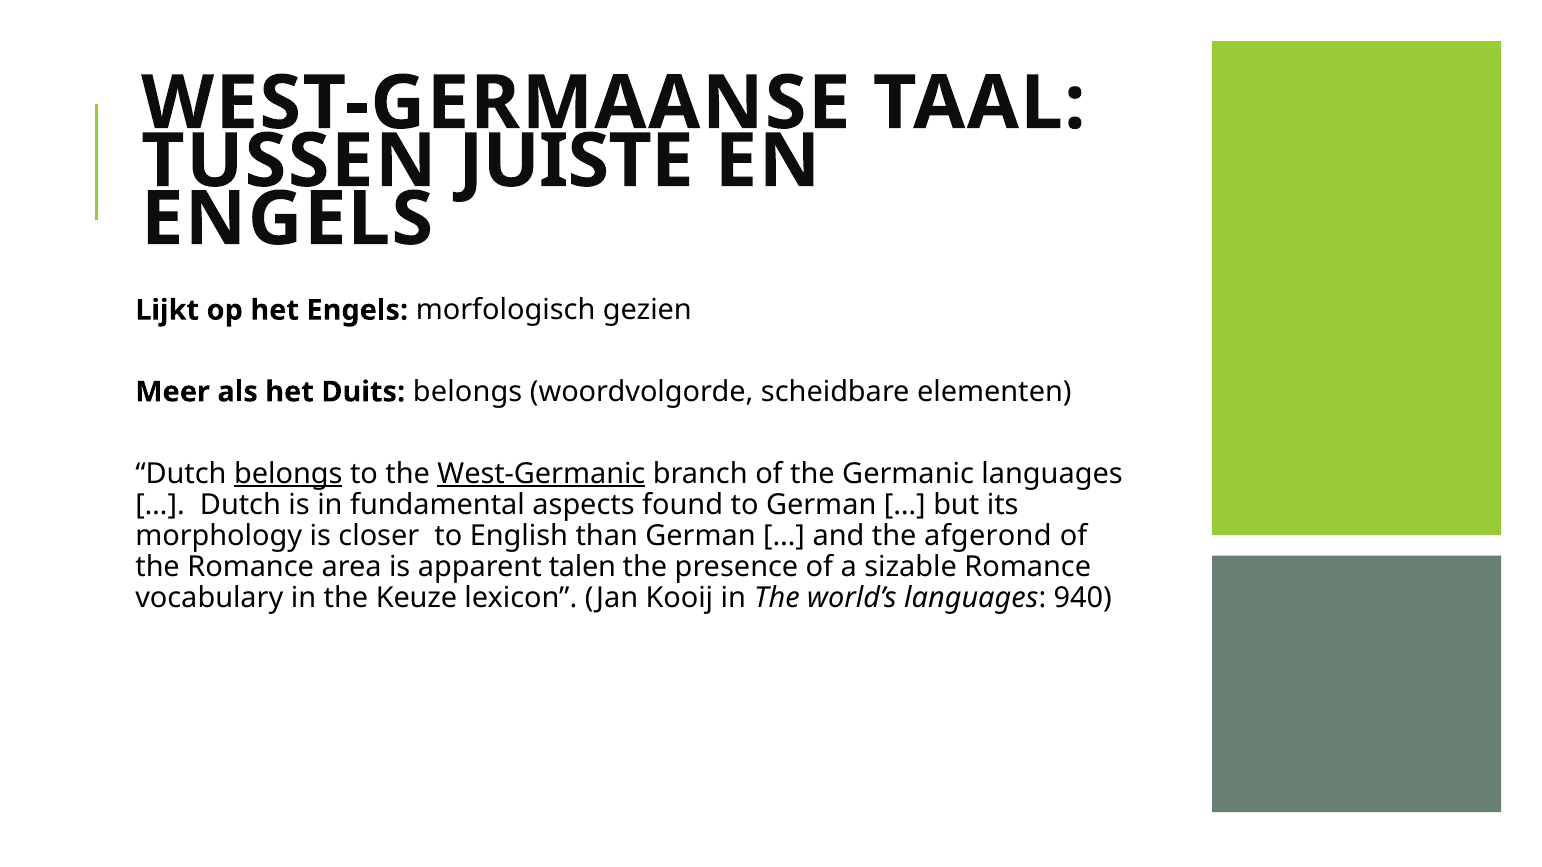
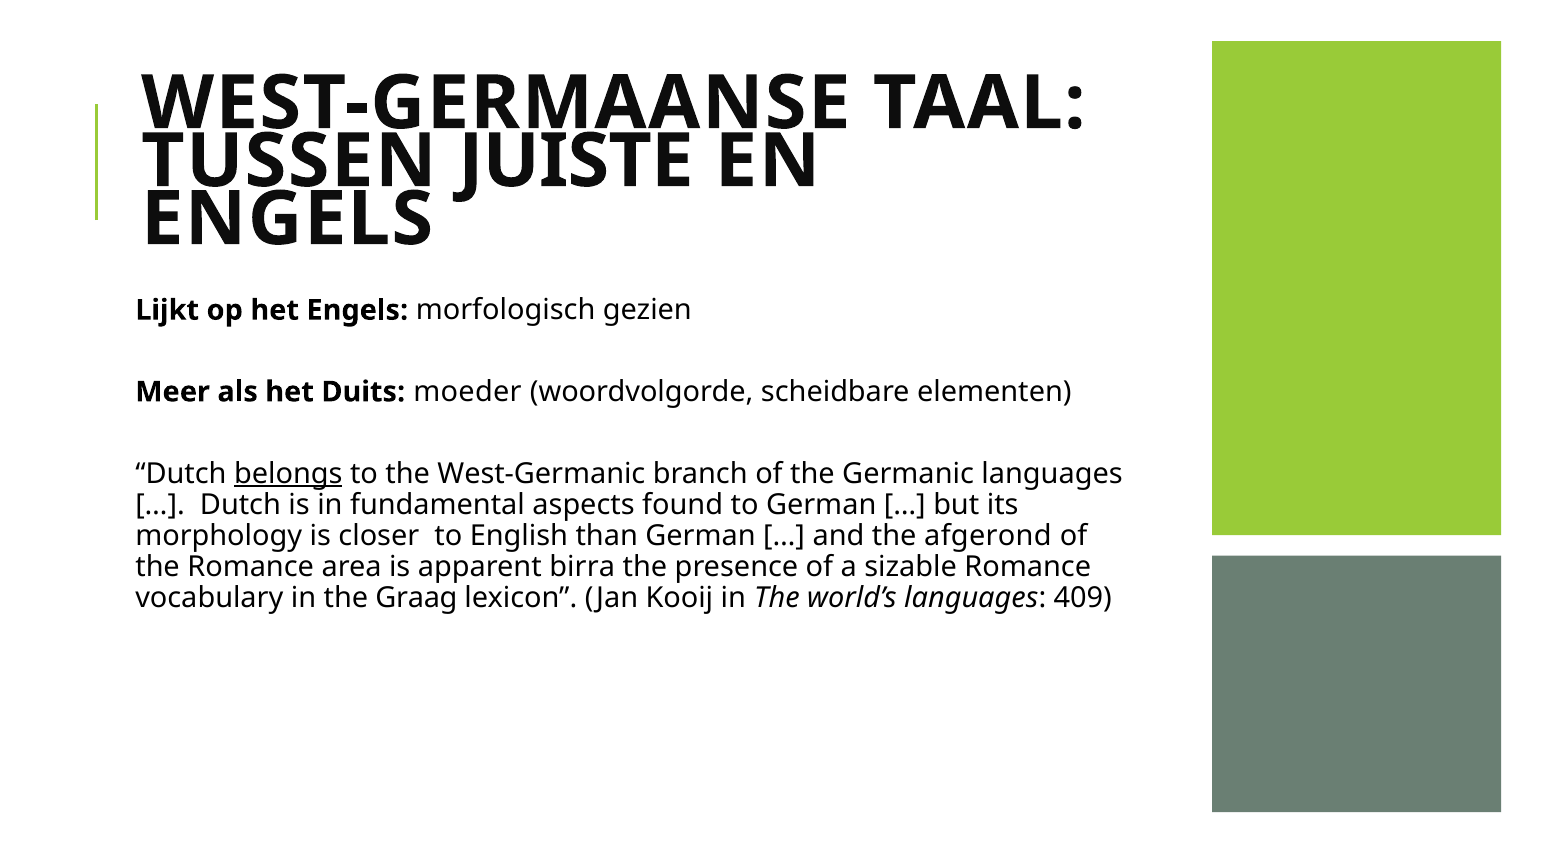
Duits belongs: belongs -> moeder
West-Germanic underline: present -> none
talen: talen -> birra
Keuze: Keuze -> Graag
940: 940 -> 409
